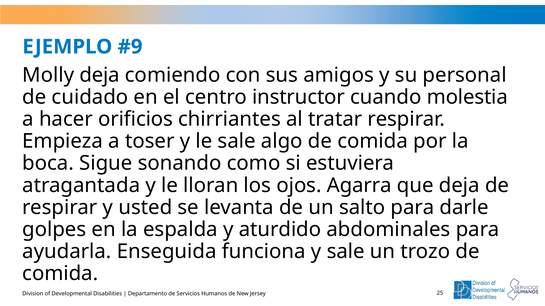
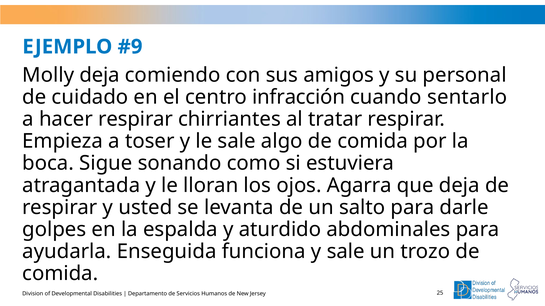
instructor: instructor -> infracción
molestia: molestia -> sentarlo
hacer orificios: orificios -> respirar
